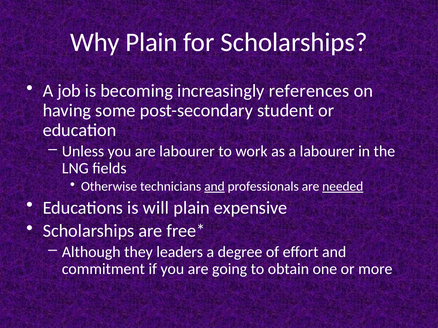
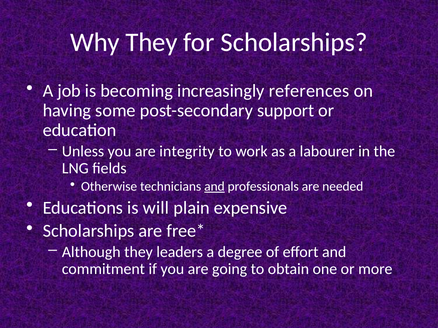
Why Plain: Plain -> They
student: student -> support
are labourer: labourer -> integrity
needed underline: present -> none
